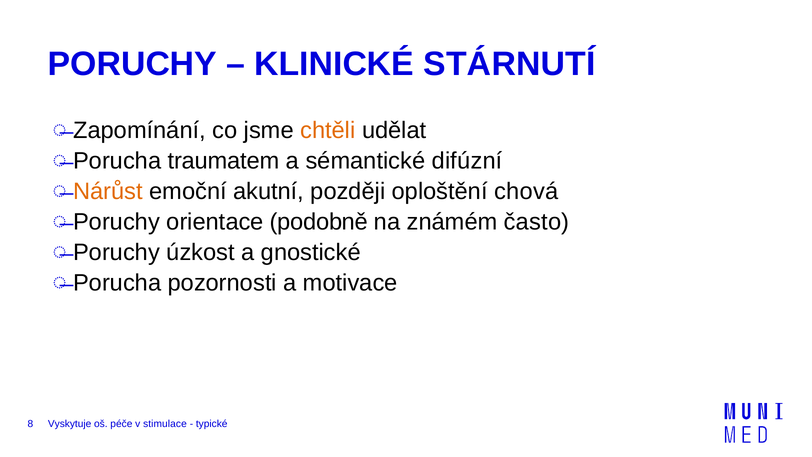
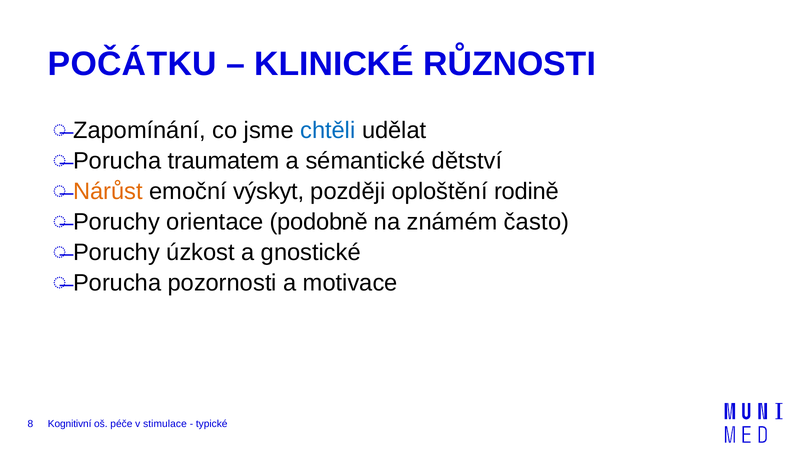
PORUCHY at (132, 64): PORUCHY -> POČÁTKU
STÁRNUTÍ: STÁRNUTÍ -> RŮZNOSTI
chtěli colour: orange -> blue
difúzní: difúzní -> dětství
akutní: akutní -> výskyt
chová: chová -> rodině
Vyskytuje: Vyskytuje -> Kognitivní
